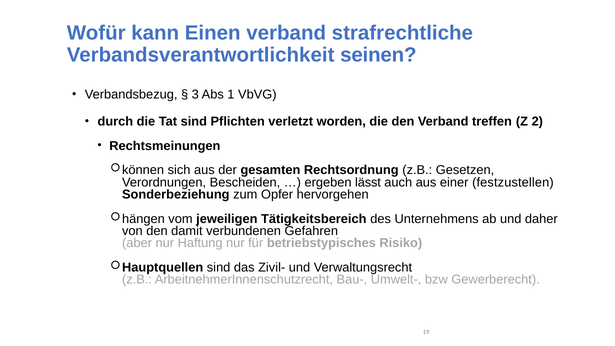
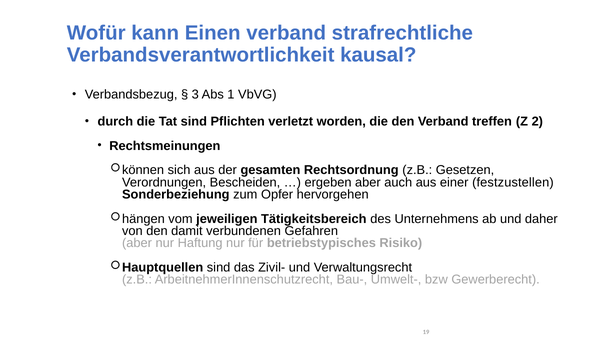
seinen: seinen -> kausal
ergeben lässt: lässt -> aber
